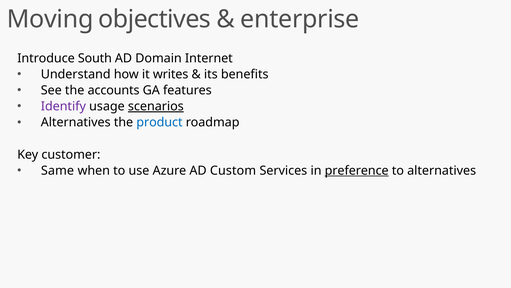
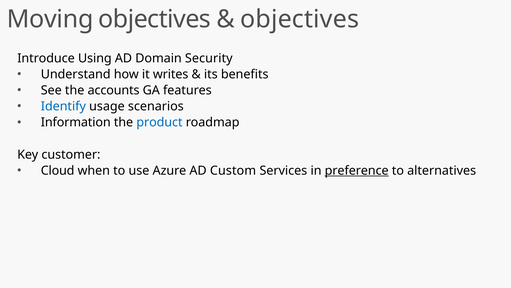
enterprise at (300, 19): enterprise -> objectives
South: South -> Using
Internet: Internet -> Security
Identify colour: purple -> blue
scenarios underline: present -> none
Alternatives at (76, 122): Alternatives -> Information
Same: Same -> Cloud
